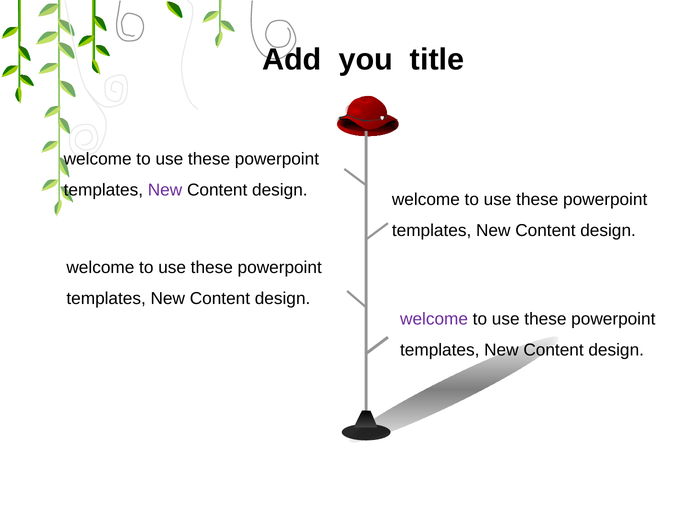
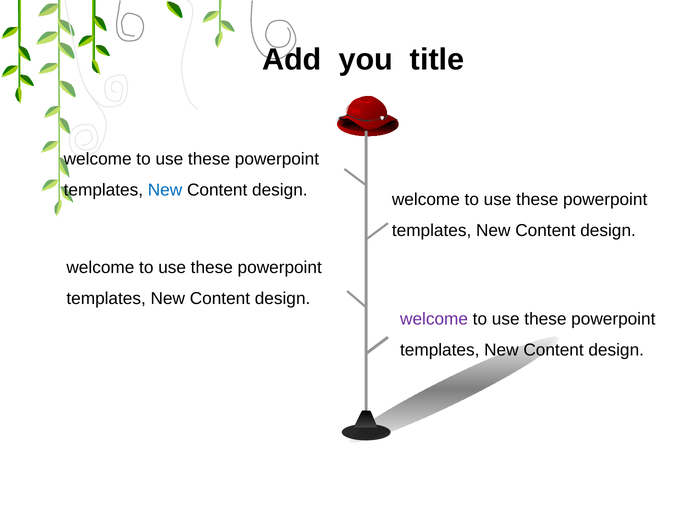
New at (165, 190) colour: purple -> blue
